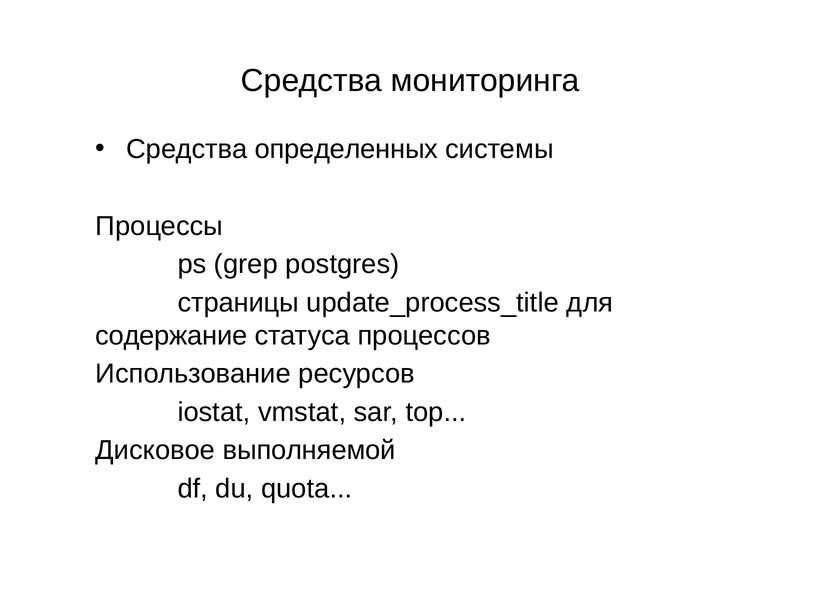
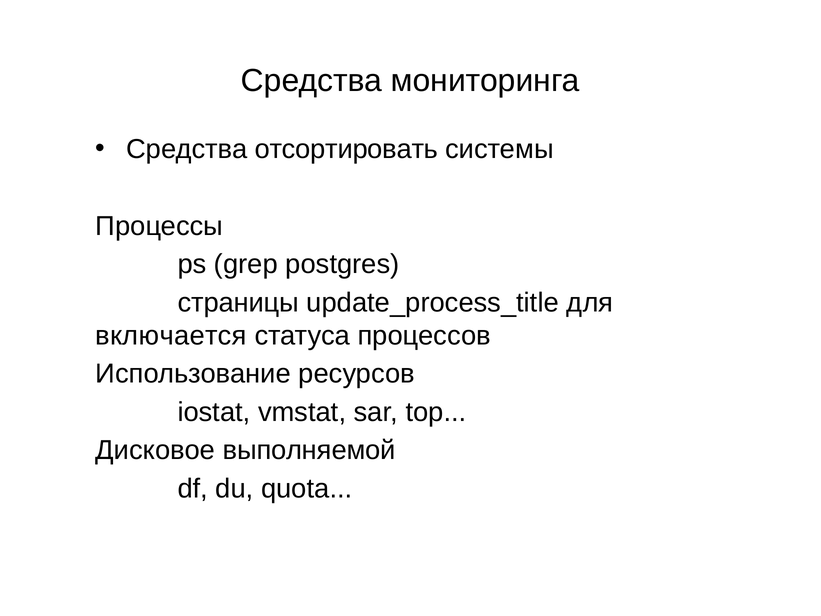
определенных: определенных -> отсортировать
содержание: содержание -> включается
